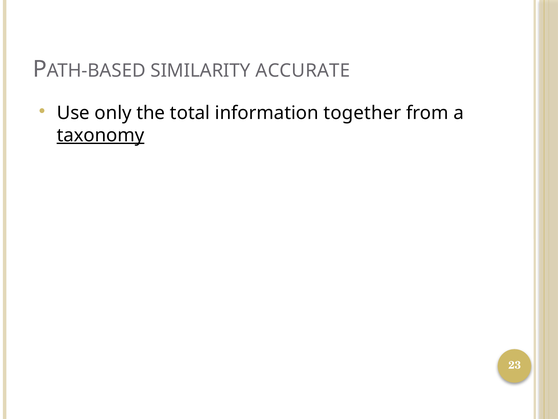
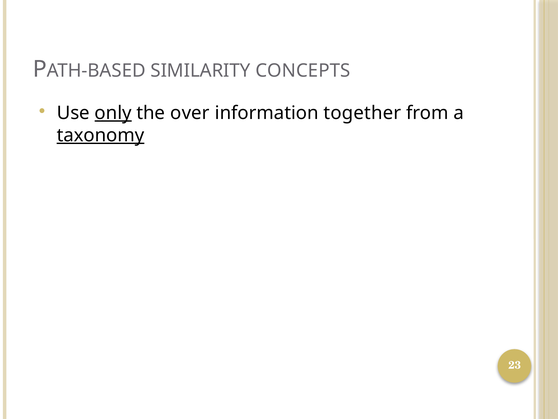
ACCURATE: ACCURATE -> CONCEPTS
only underline: none -> present
total: total -> over
